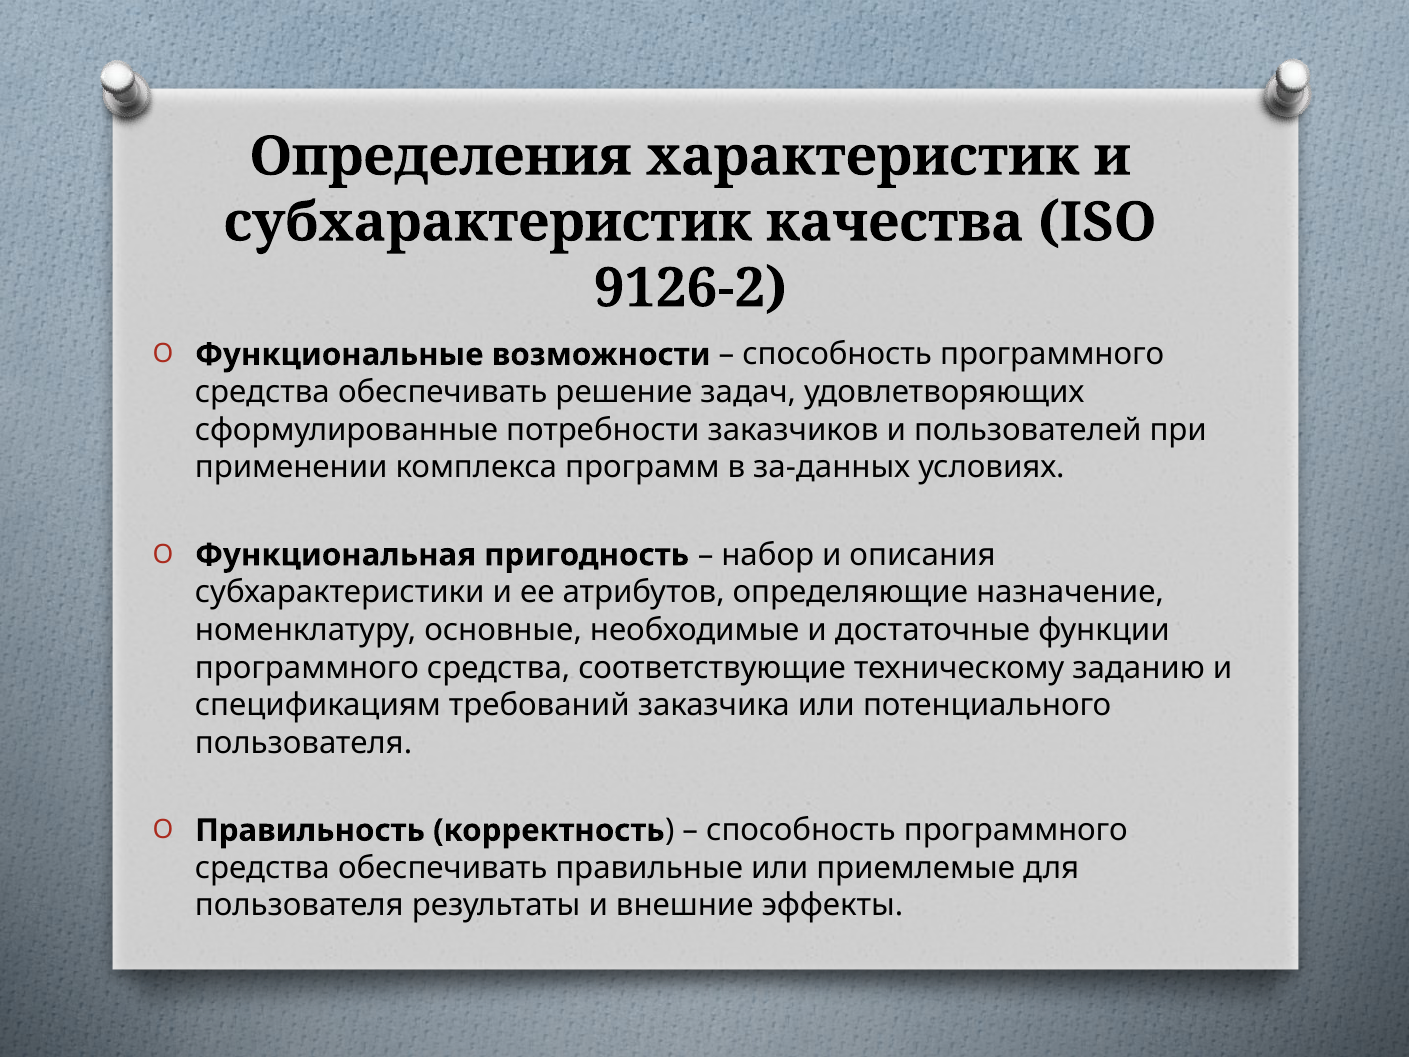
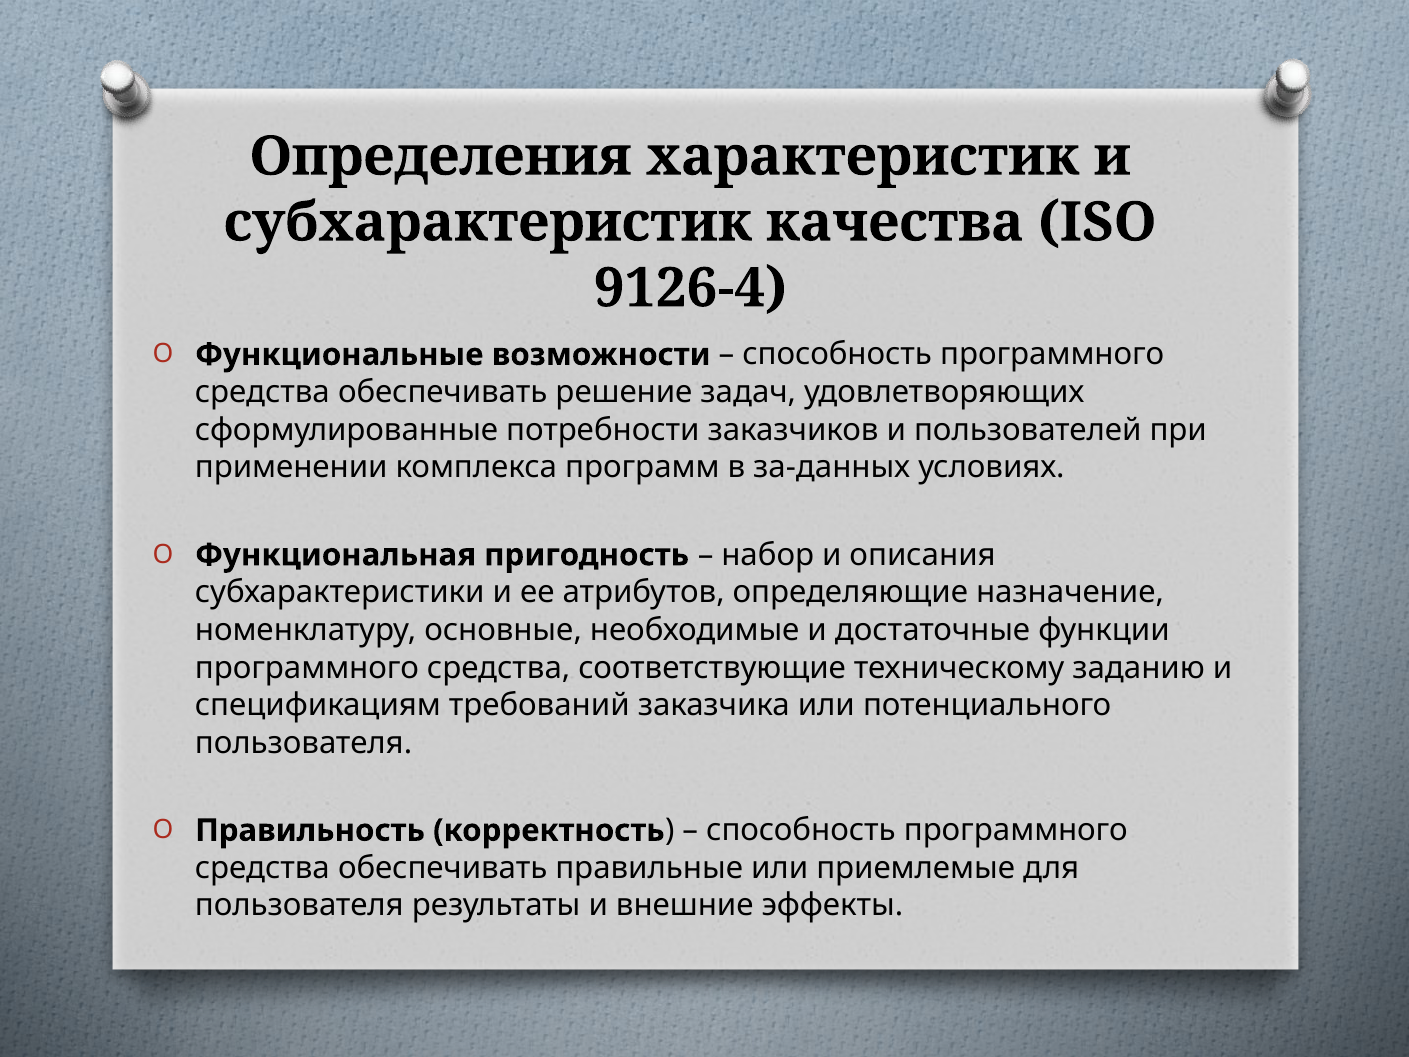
9126-2: 9126-2 -> 9126-4
